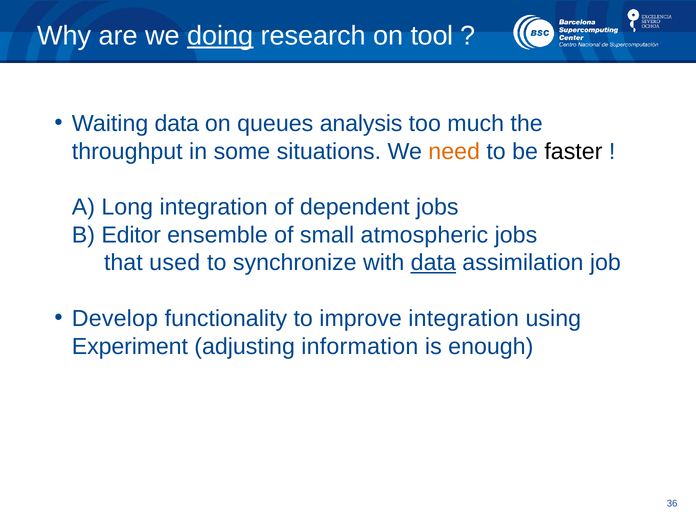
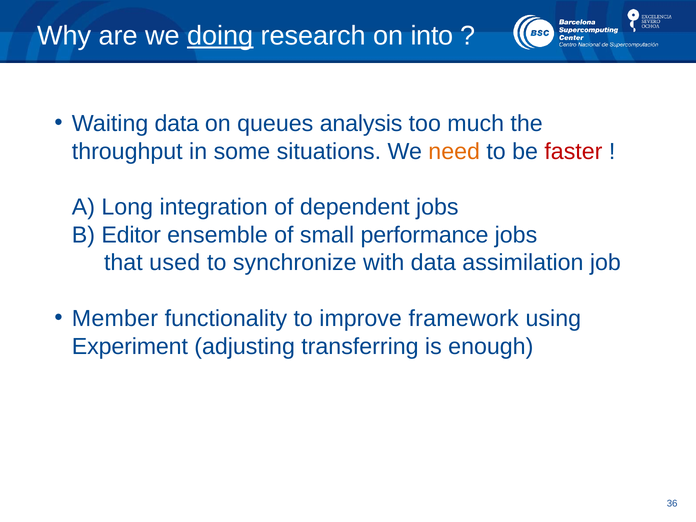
tool: tool -> into
faster colour: black -> red
atmospheric: atmospheric -> performance
data at (433, 263) underline: present -> none
Develop: Develop -> Member
improve integration: integration -> framework
information: information -> transferring
